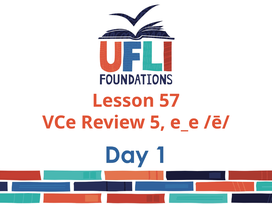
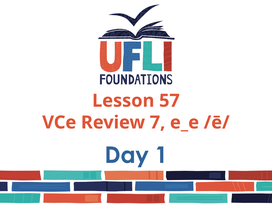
5: 5 -> 7
